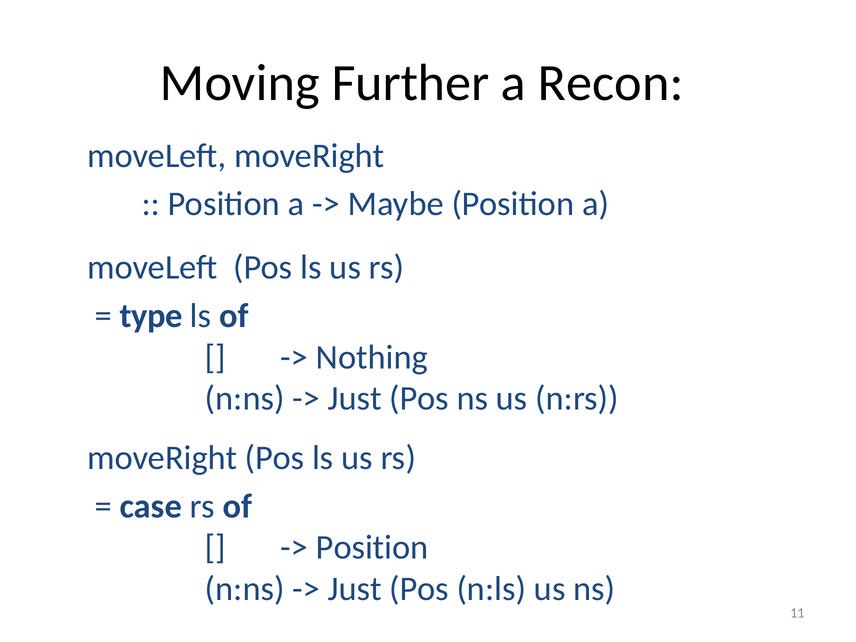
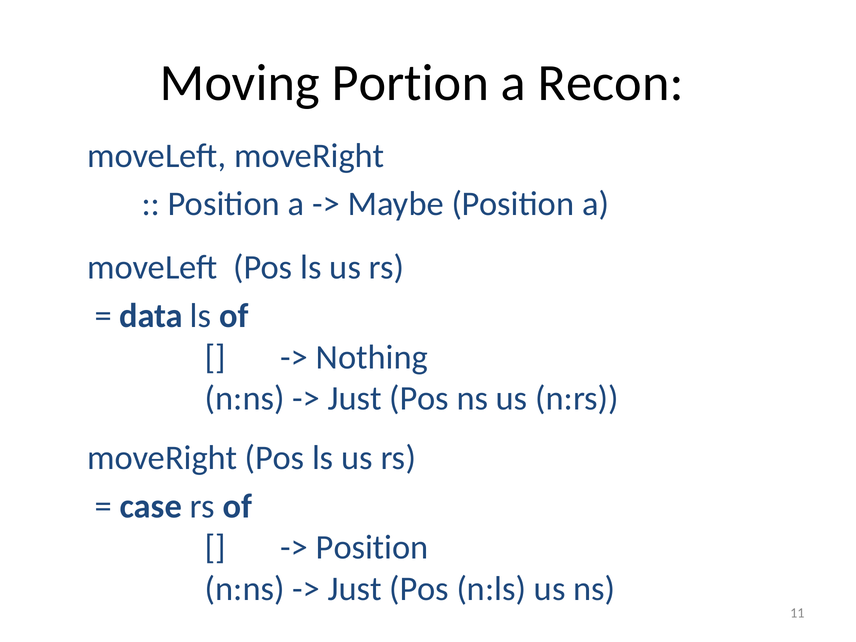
Further: Further -> Portion
type: type -> data
